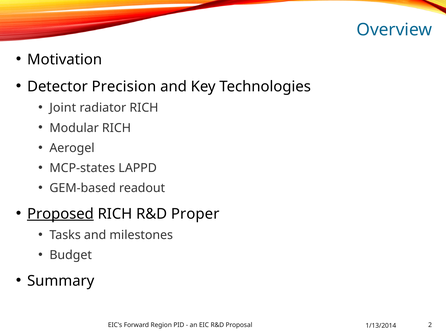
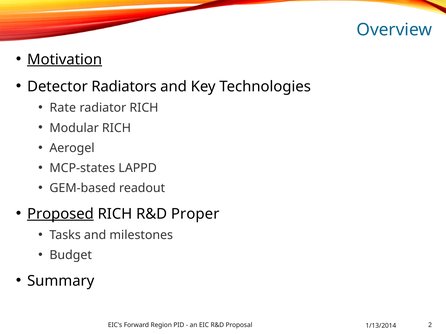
Motivation underline: none -> present
Precision: Precision -> Radiators
Joint: Joint -> Rate
